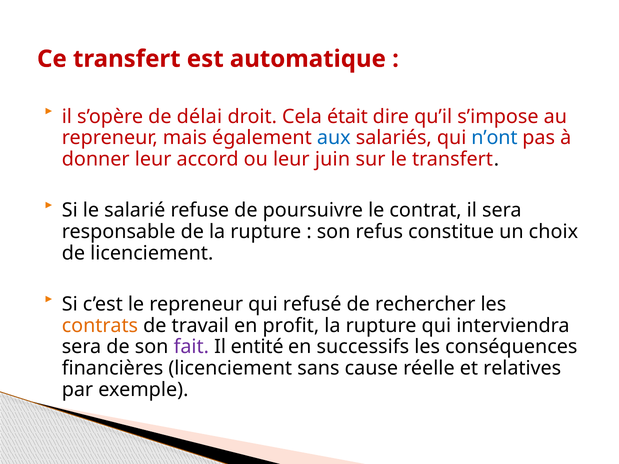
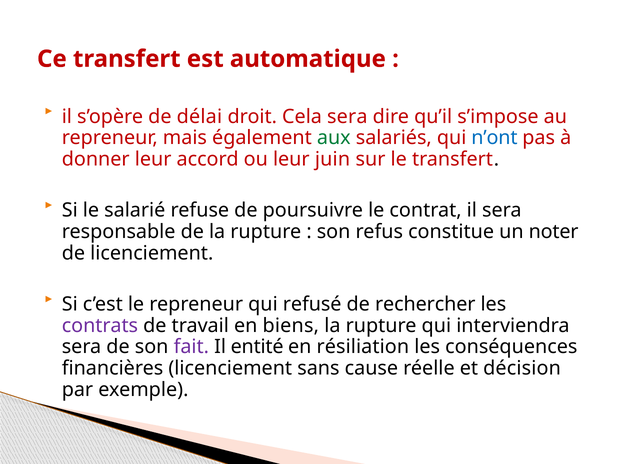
Cela était: était -> sera
aux colour: blue -> green
choix: choix -> noter
contrats colour: orange -> purple
profit: profit -> biens
successifs: successifs -> résiliation
relatives: relatives -> décision
